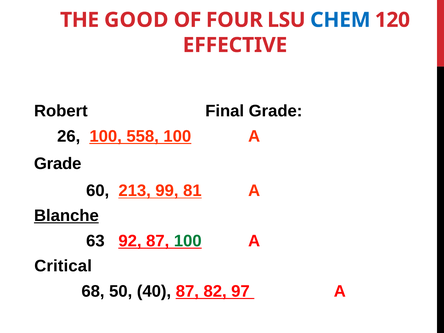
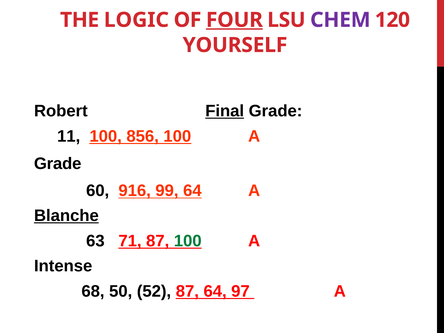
GOOD: GOOD -> LOGIC
FOUR underline: none -> present
CHEM colour: blue -> purple
EFFECTIVE: EFFECTIVE -> YOURSELF
Final underline: none -> present
26: 26 -> 11
558: 558 -> 856
213: 213 -> 916
99 81: 81 -> 64
92: 92 -> 71
Critical: Critical -> Intense
40: 40 -> 52
87 82: 82 -> 64
